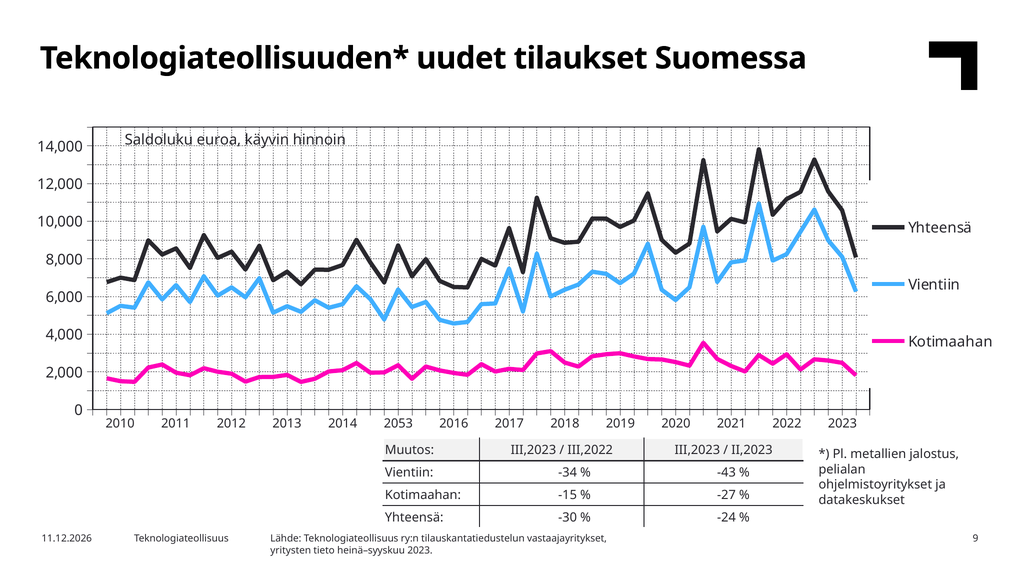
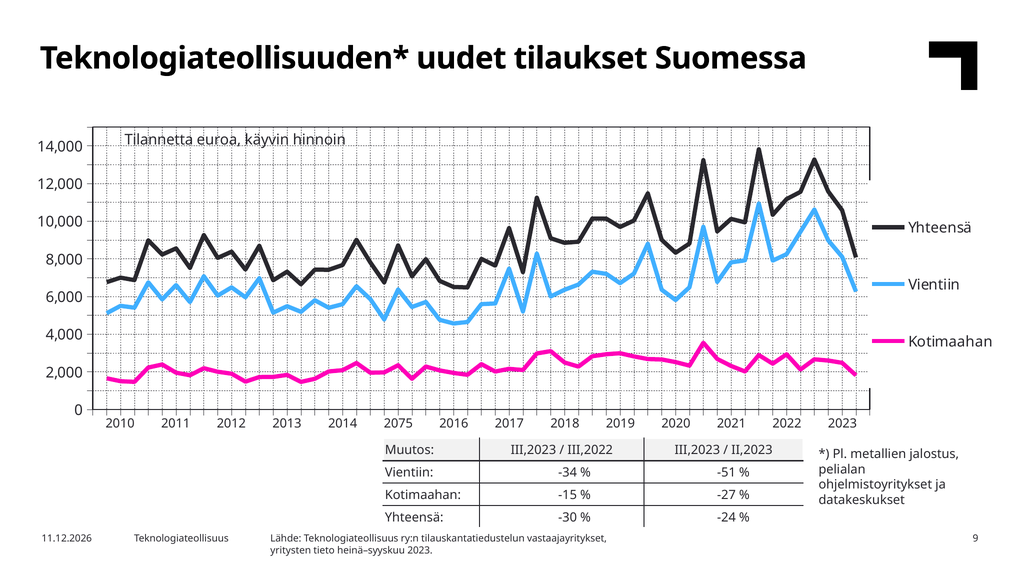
Saldoluku: Saldoluku -> Tilannetta
2053: 2053 -> 2075
-43: -43 -> -51
